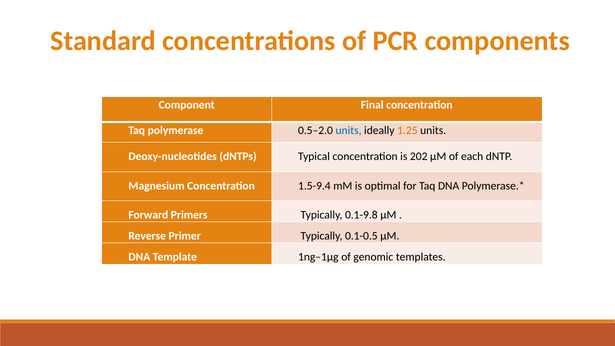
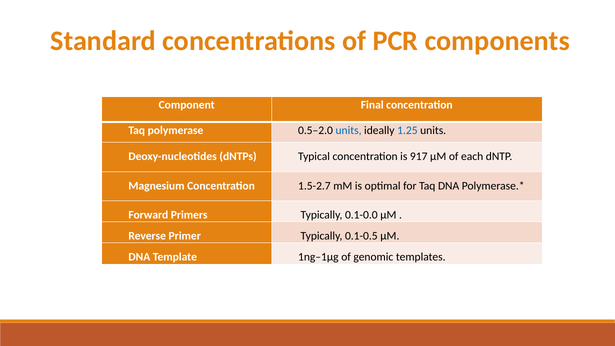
1.25 colour: orange -> blue
202: 202 -> 917
1.5-9.4: 1.5-9.4 -> 1.5-2.7
0.1-9.8: 0.1-9.8 -> 0.1-0.0
